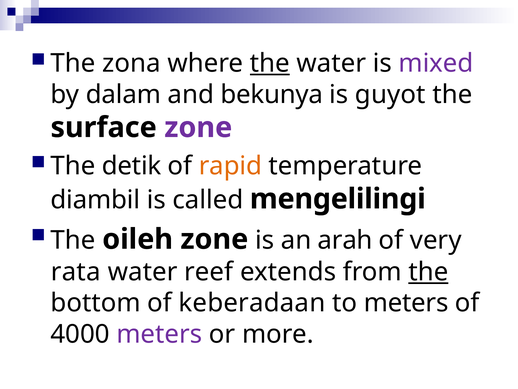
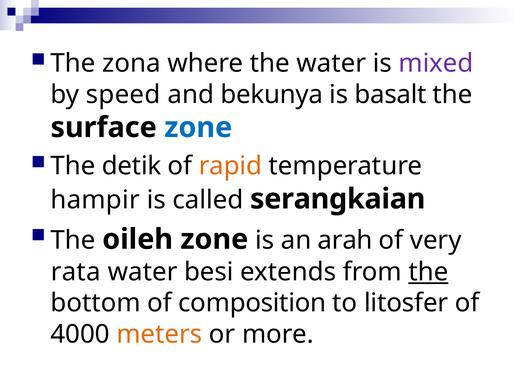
the at (270, 63) underline: present -> none
dalam: dalam -> speed
guyot: guyot -> basalt
zone at (198, 127) colour: purple -> blue
diambil: diambil -> hampir
mengelilingi: mengelilingi -> serangkaian
reef: reef -> besi
keberadaan: keberadaan -> composition
to meters: meters -> litosfer
meters at (159, 334) colour: purple -> orange
